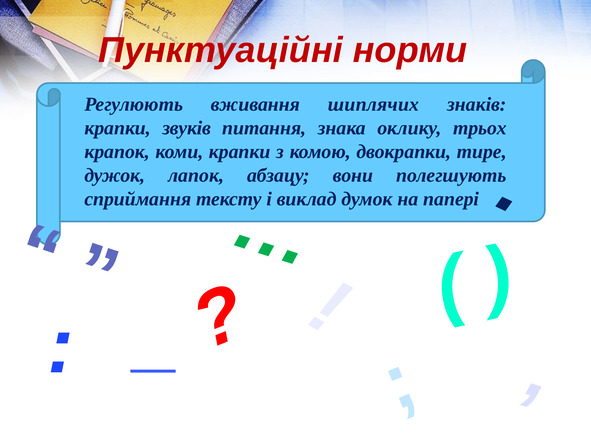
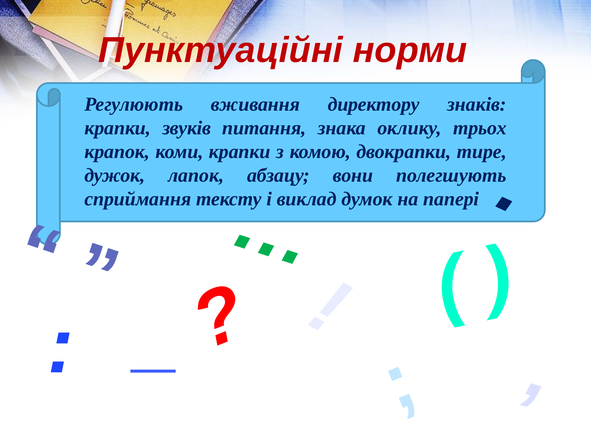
шиплячих: шиплячих -> директору
